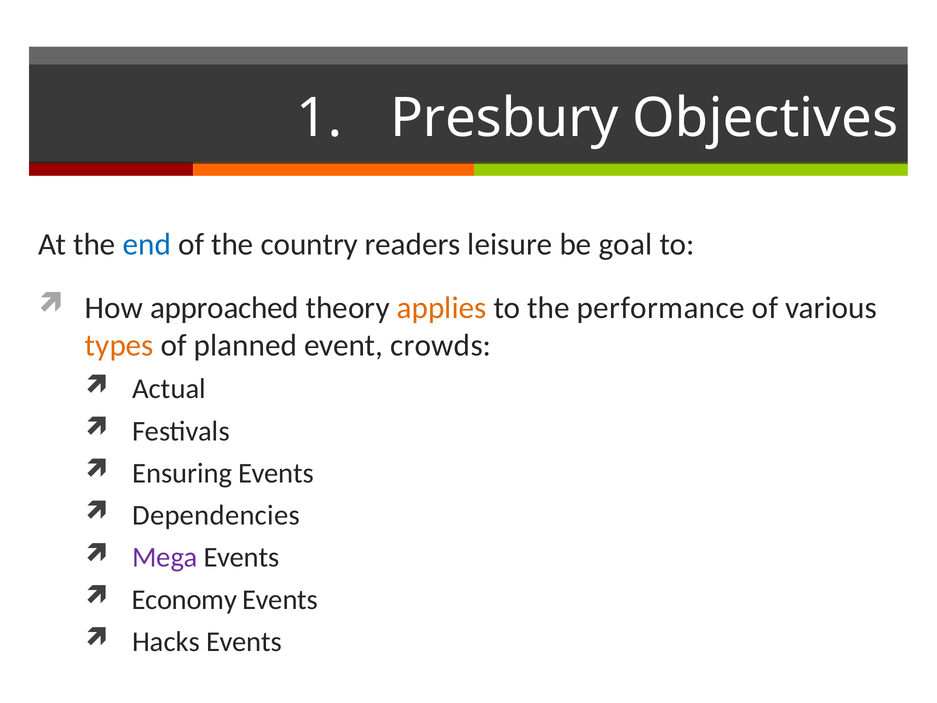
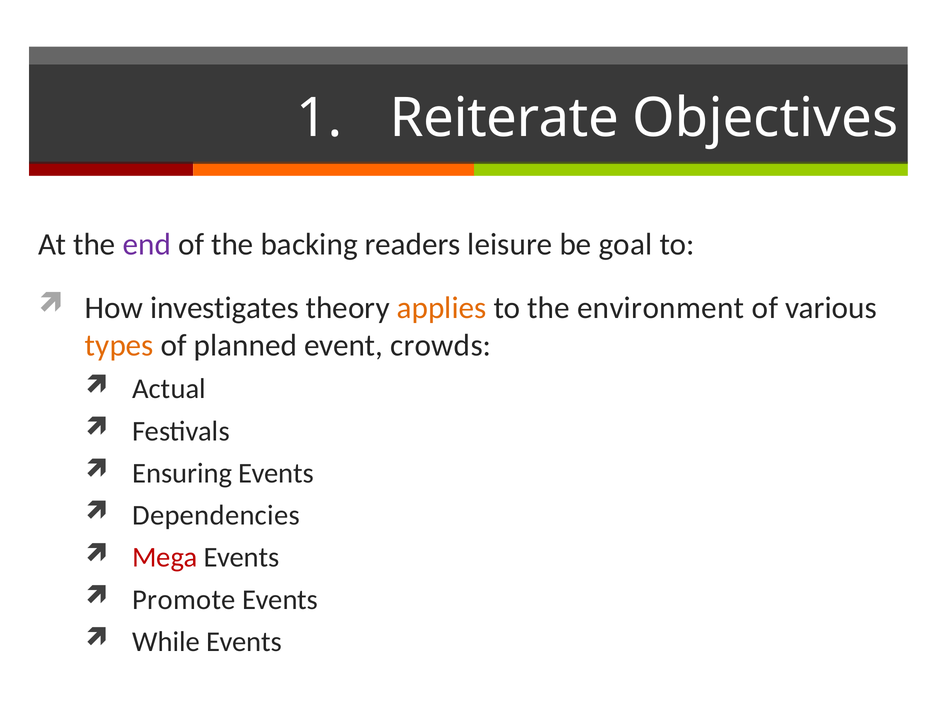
Presbury: Presbury -> Reiterate
end colour: blue -> purple
country: country -> backing
approached: approached -> investigates
performance: performance -> environment
Mega colour: purple -> red
Economy: Economy -> Promote
Hacks: Hacks -> While
